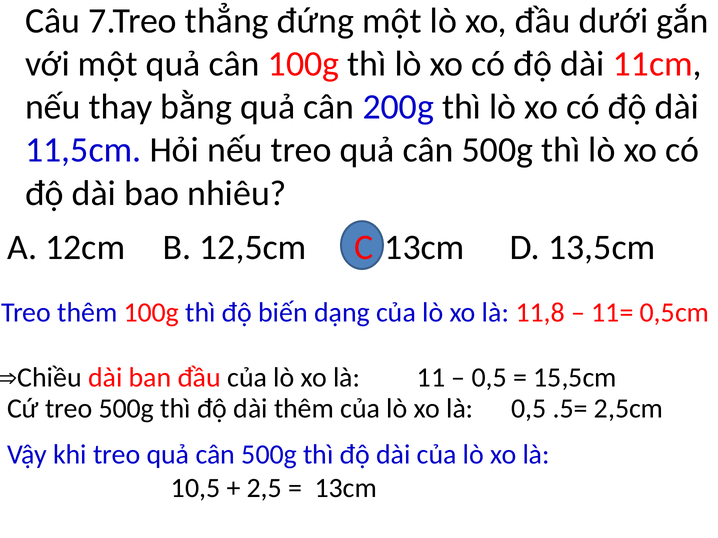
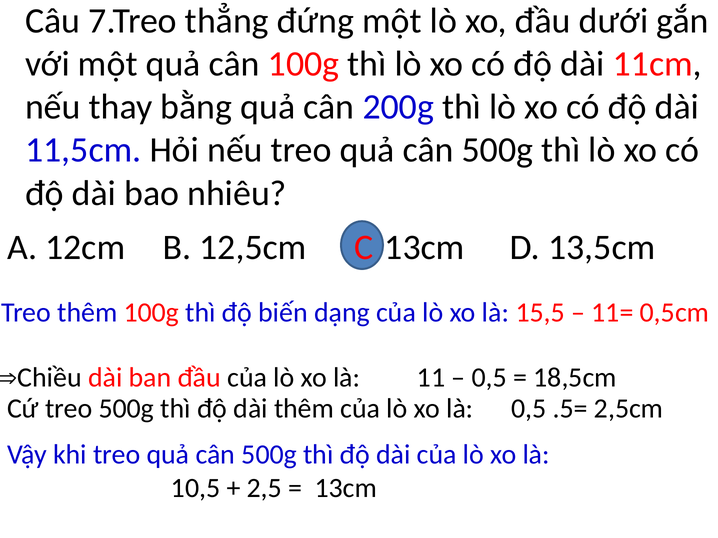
11,8: 11,8 -> 15,5
15,5cm: 15,5cm -> 18,5cm
